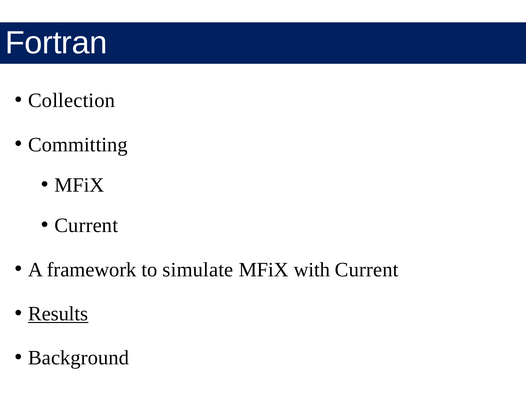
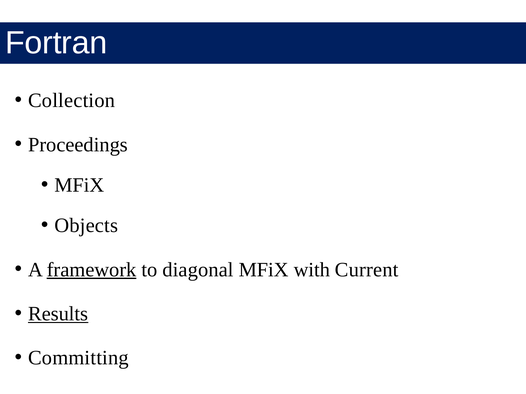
Committing: Committing -> Proceedings
Current at (86, 226): Current -> Objects
framework underline: none -> present
simulate: simulate -> diagonal
Background: Background -> Committing
